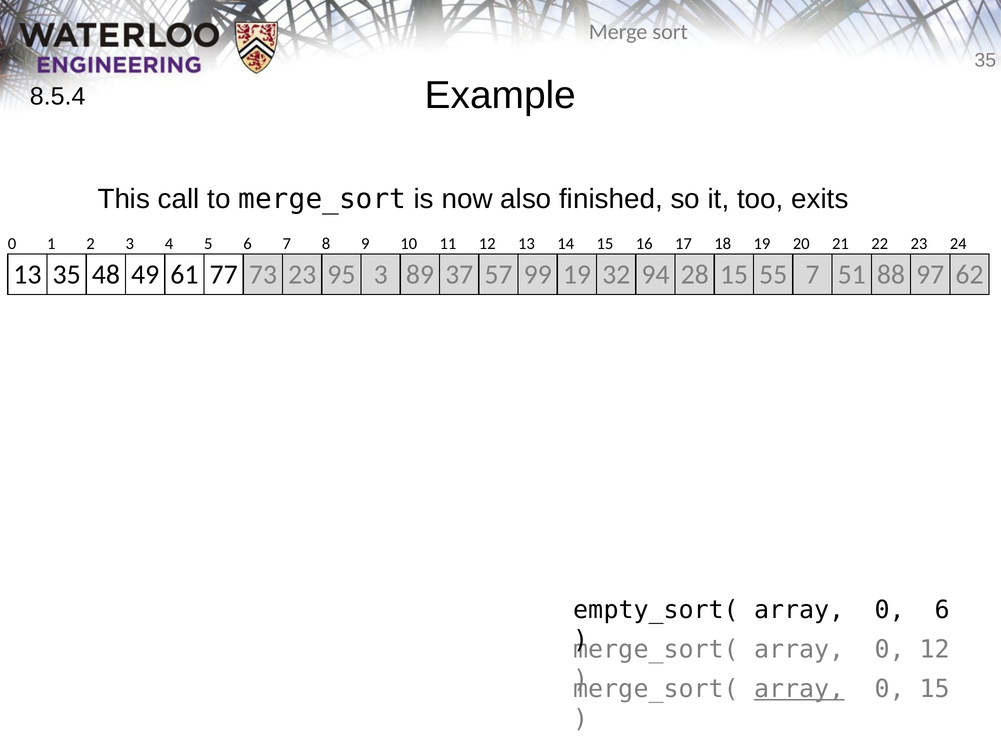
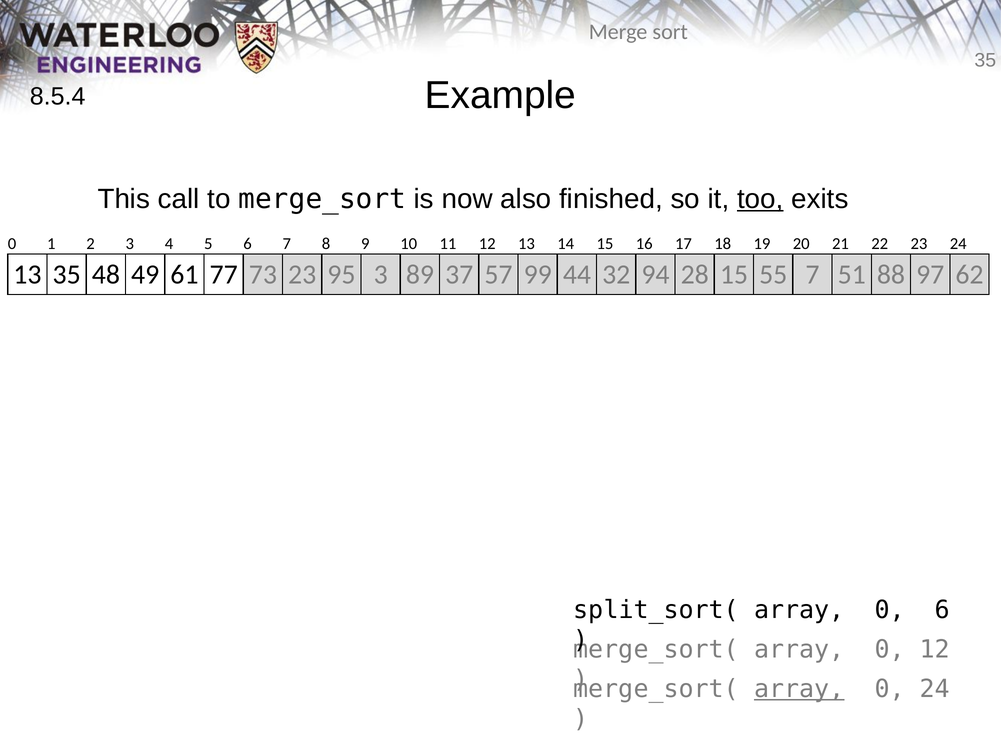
too underline: none -> present
99 19: 19 -> 44
empty_sort(: empty_sort( -> split_sort(
0 15: 15 -> 24
